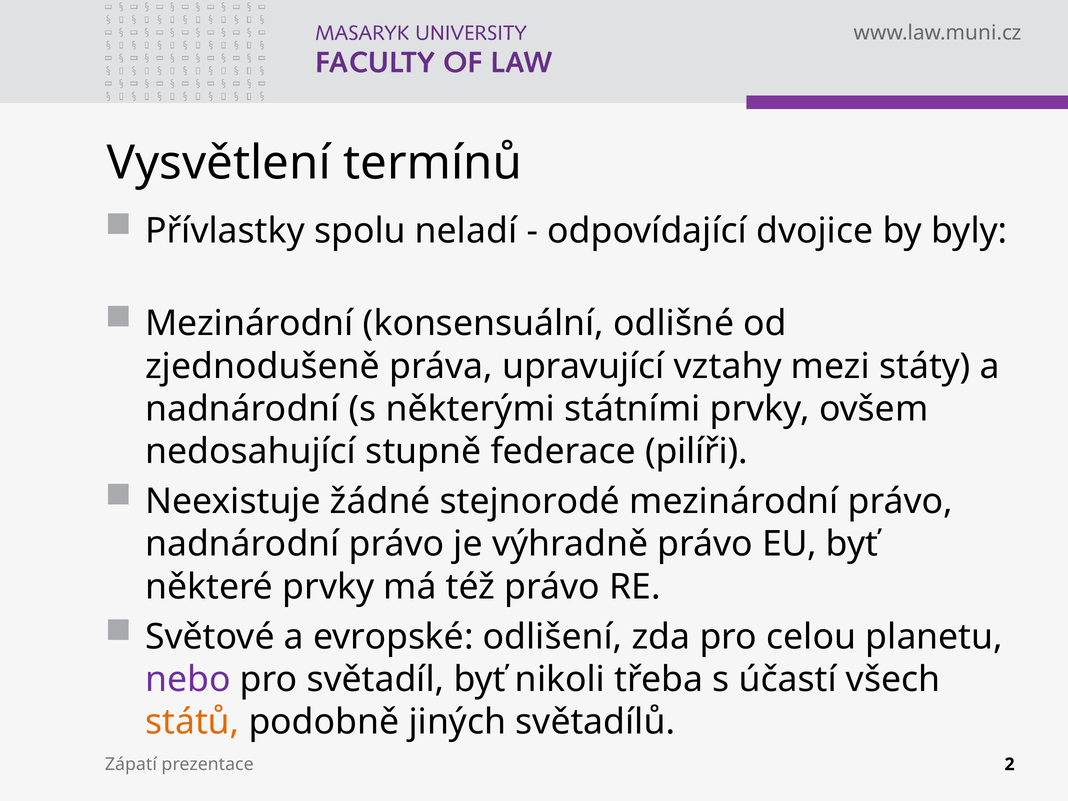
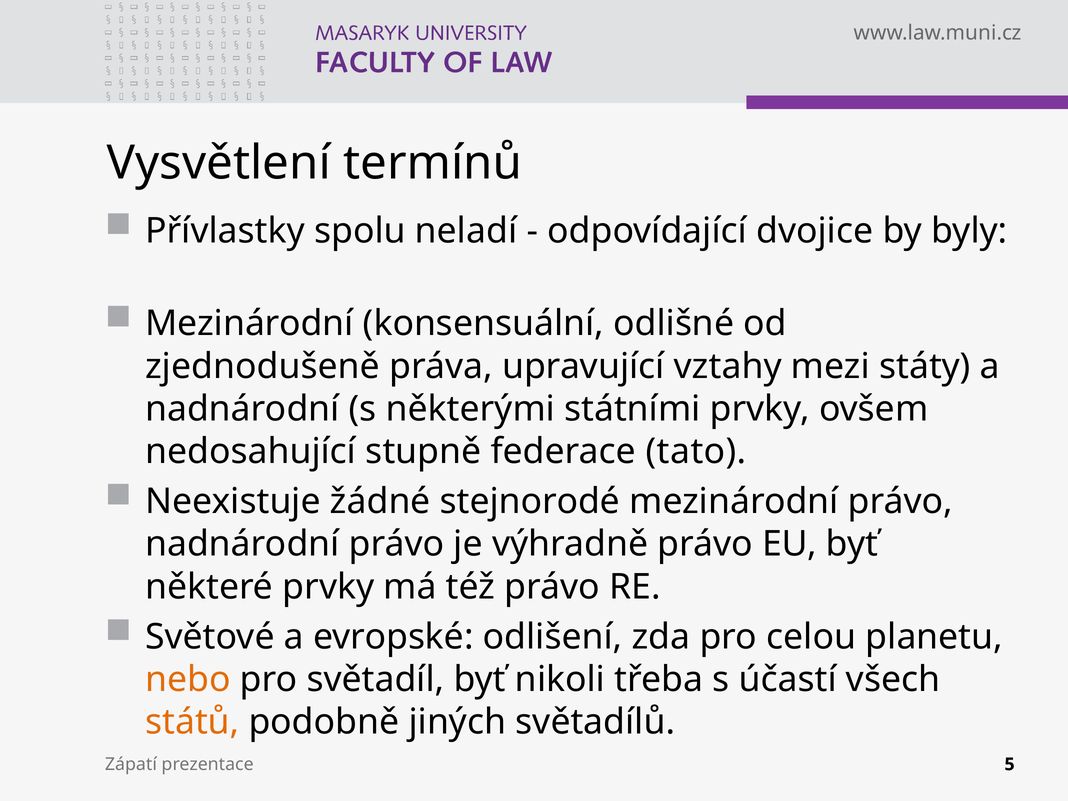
pilíři: pilíři -> tato
nebo colour: purple -> orange
2: 2 -> 5
